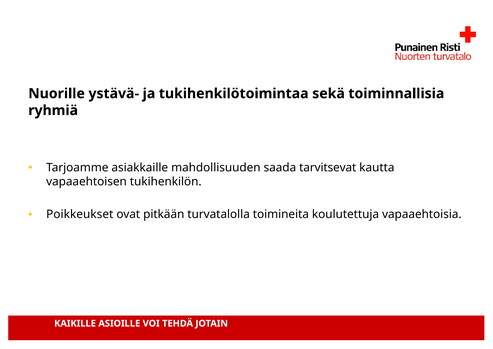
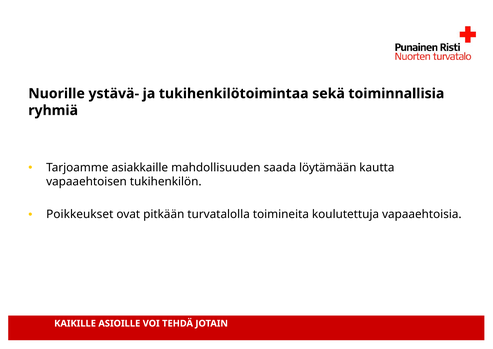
tarvitsevat: tarvitsevat -> löytämään
